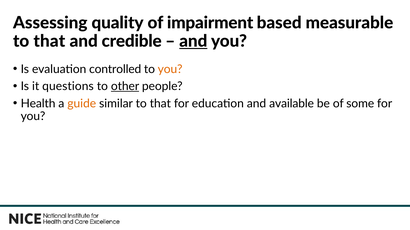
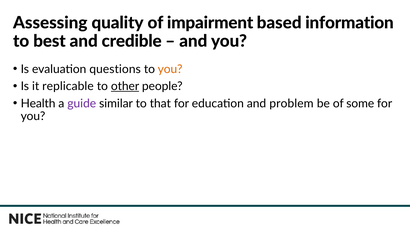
measurable: measurable -> information
that at (49, 41): that -> best
and at (193, 41) underline: present -> none
controlled: controlled -> questions
questions: questions -> replicable
guide colour: orange -> purple
available: available -> problem
